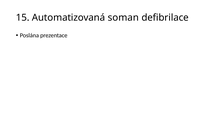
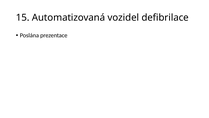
soman: soman -> vozidel
